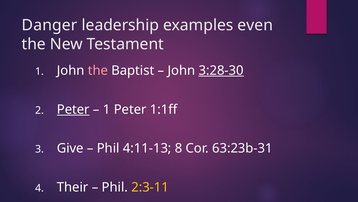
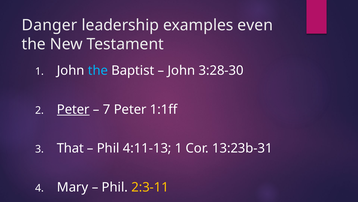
the at (98, 70) colour: pink -> light blue
3:28-30 underline: present -> none
1 at (107, 109): 1 -> 7
Give: Give -> That
4:11-13 8: 8 -> 1
63:23b-31: 63:23b-31 -> 13:23b-31
Their: Their -> Mary
